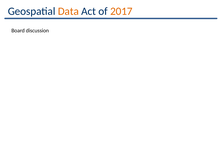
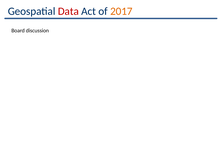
Data colour: orange -> red
